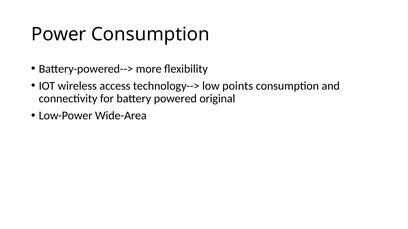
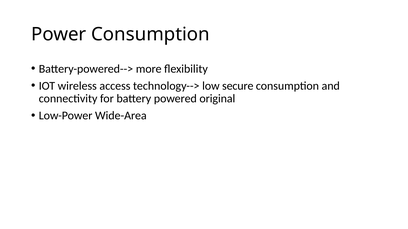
points: points -> secure
